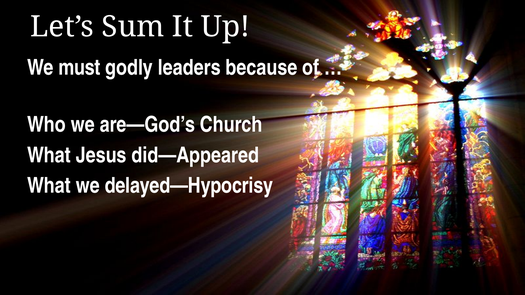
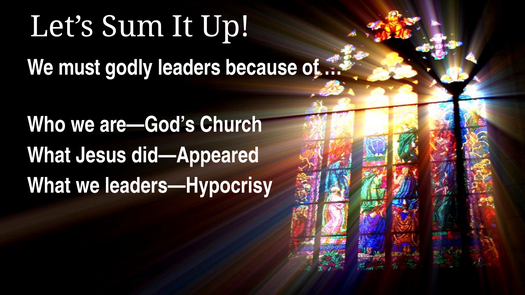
delayed—Hypocrisy: delayed—Hypocrisy -> leaders—Hypocrisy
